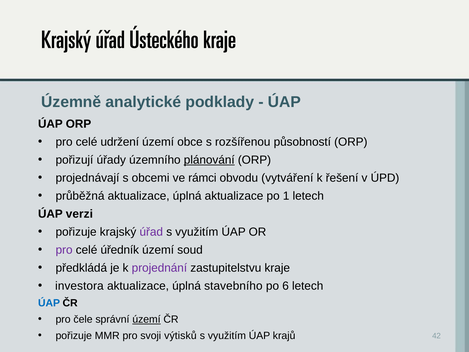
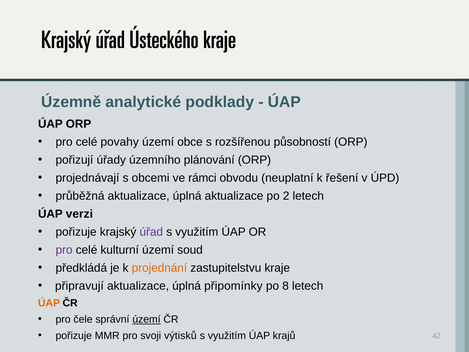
udržení: udržení -> povahy
plánování underline: present -> none
vytváření: vytváření -> neuplatní
1: 1 -> 2
úředník: úředník -> kulturní
projednání colour: purple -> orange
investora: investora -> připravují
stavebního: stavebního -> připomínky
6: 6 -> 8
ÚAP at (49, 303) colour: blue -> orange
